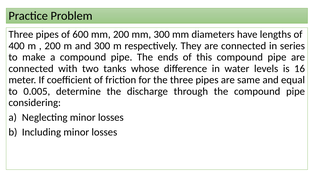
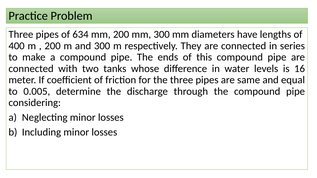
600: 600 -> 634
